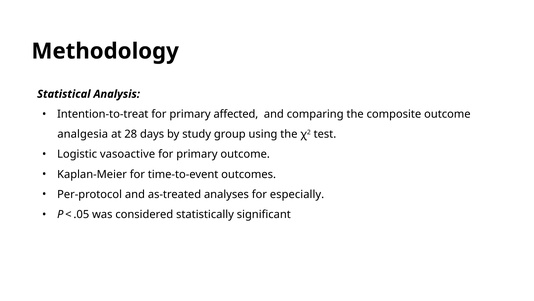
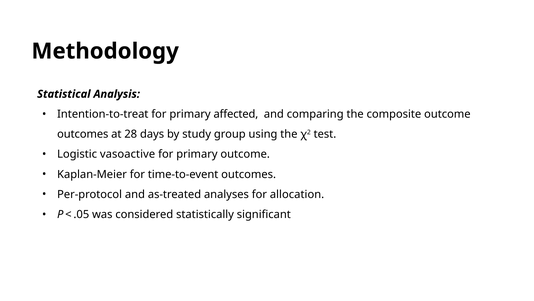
analgesia at (83, 134): analgesia -> outcomes
especially: especially -> allocation
